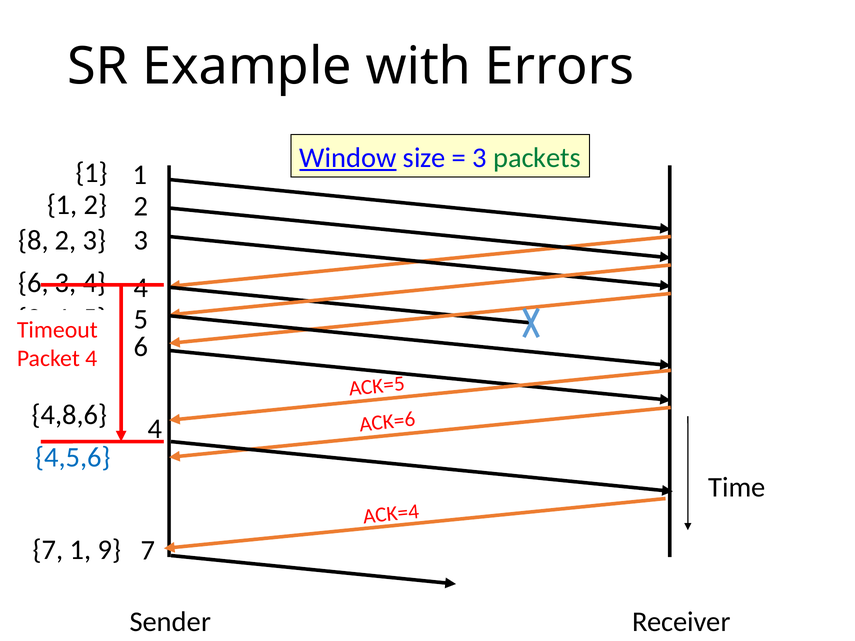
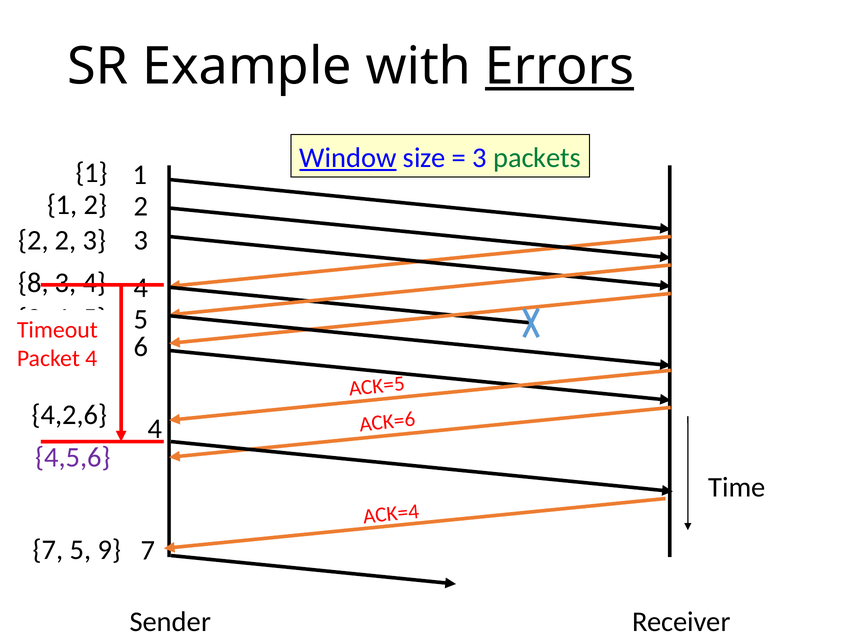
Errors underline: none -> present
8 at (33, 241): 8 -> 2
6 at (33, 283): 6 -> 8
4,8,6: 4,8,6 -> 4,2,6
4,5,6 colour: blue -> purple
7 1: 1 -> 5
